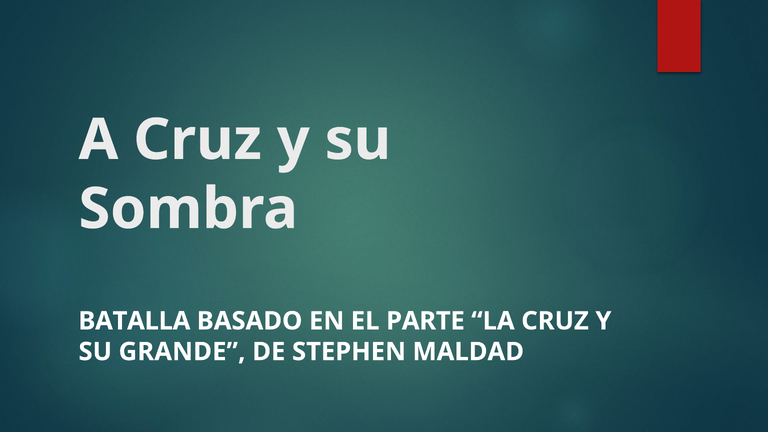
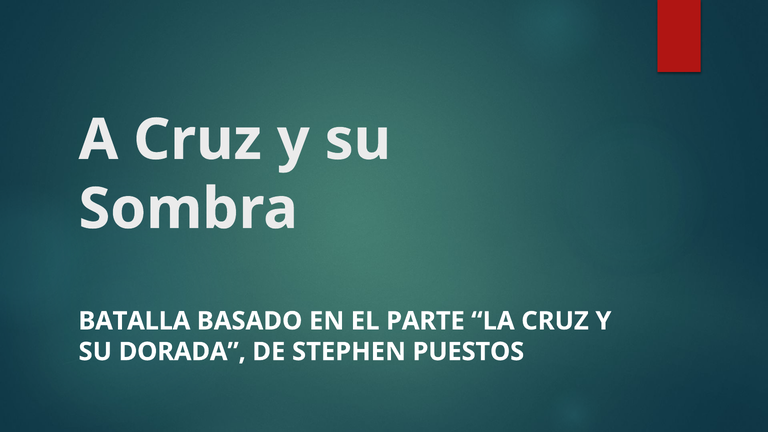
GRANDE: GRANDE -> DORADA
MALDAD: MALDAD -> PUESTOS
